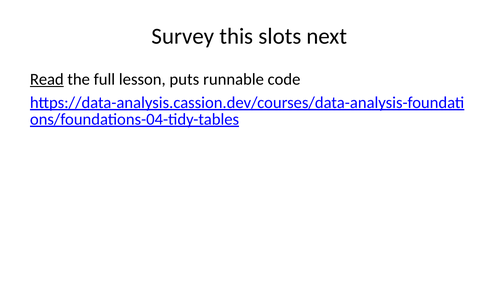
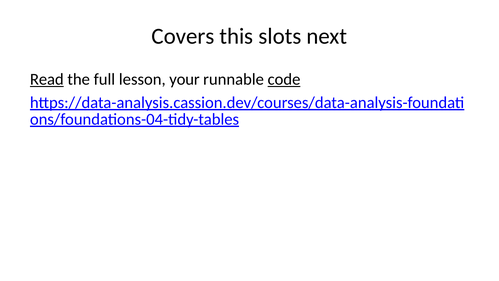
Survey: Survey -> Covers
puts: puts -> your
code underline: none -> present
